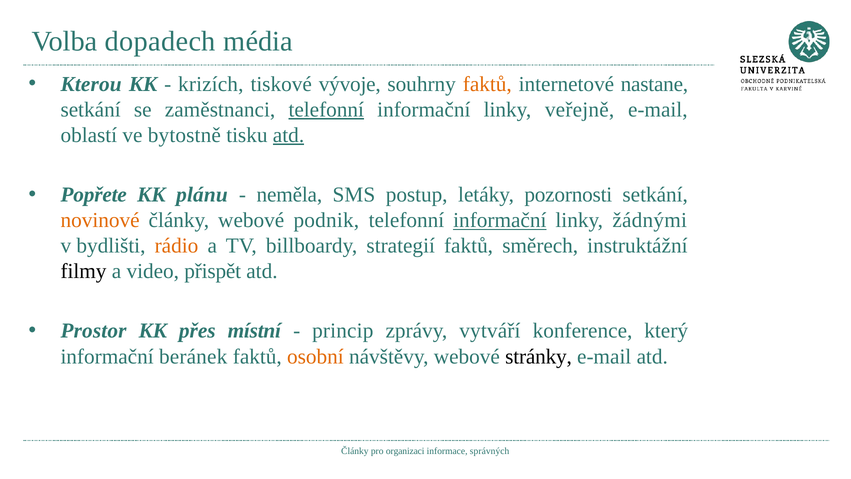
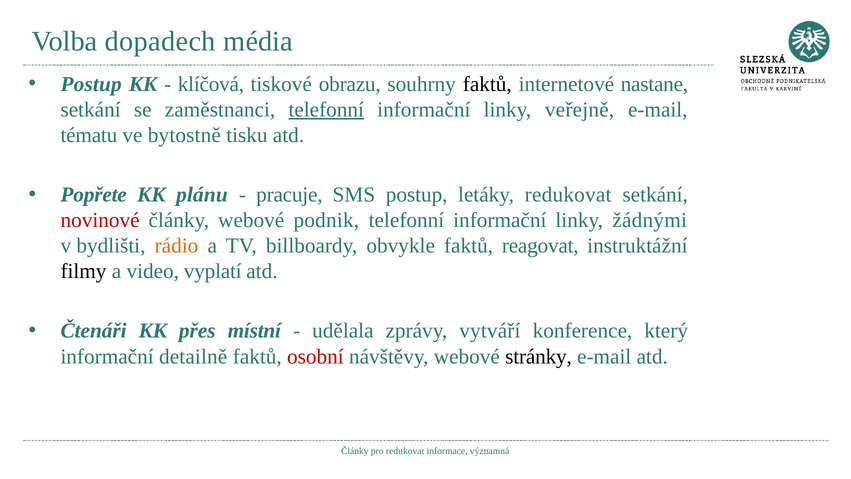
Kterou at (91, 84): Kterou -> Postup
krizích: krizích -> klíčová
vývoje: vývoje -> obrazu
faktů at (487, 84) colour: orange -> black
oblastí: oblastí -> tématu
atd at (289, 135) underline: present -> none
neměla: neměla -> pracuje
letáky pozornosti: pozornosti -> redukovat
novinové colour: orange -> red
informační at (500, 220) underline: present -> none
strategií: strategií -> obvykle
směrech: směrech -> reagovat
přispět: přispět -> vyplatí
Prostor: Prostor -> Čtenáři
princip: princip -> udělala
beránek: beránek -> detailně
osobní colour: orange -> red
pro organizaci: organizaci -> redukovat
správných: správných -> významná
